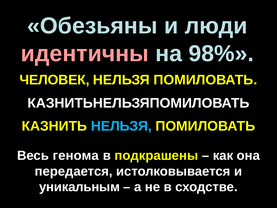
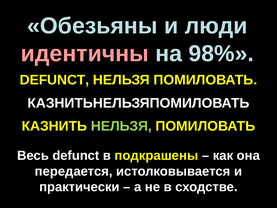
ЧЕЛОВЕК at (54, 80): ЧЕЛОВЕК -> DEFUNCT
НЕЛЬЗЯ at (121, 126) colour: light blue -> light green
Весь генома: генома -> defunct
уникальным: уникальным -> практически
